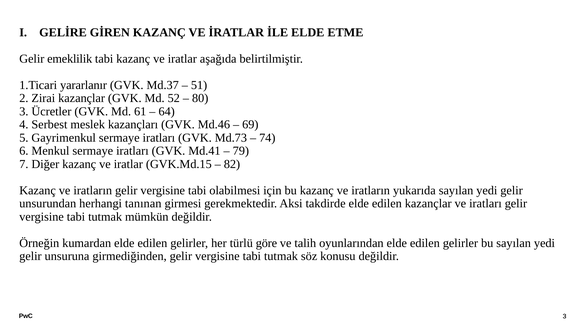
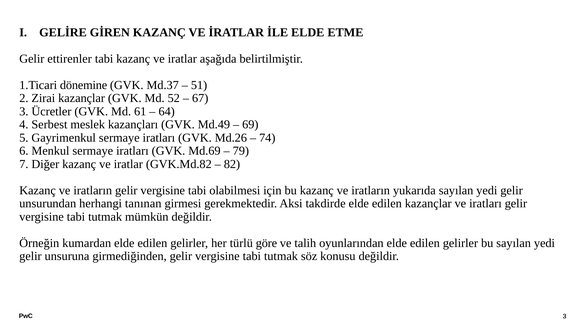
emeklilik: emeklilik -> ettirenler
yararlanır: yararlanır -> dönemine
80: 80 -> 67
Md.46: Md.46 -> Md.49
Md.73: Md.73 -> Md.26
Md.41: Md.41 -> Md.69
GVK.Md.15: GVK.Md.15 -> GVK.Md.82
